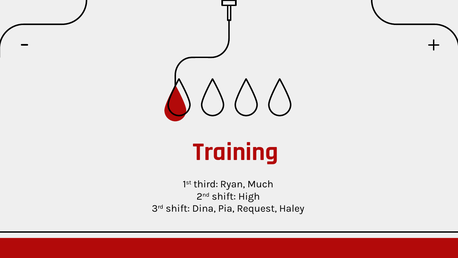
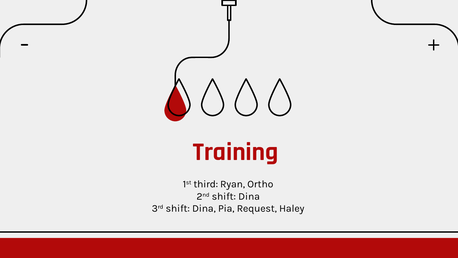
Much: Much -> Ortho
2nd shift High: High -> Dina
